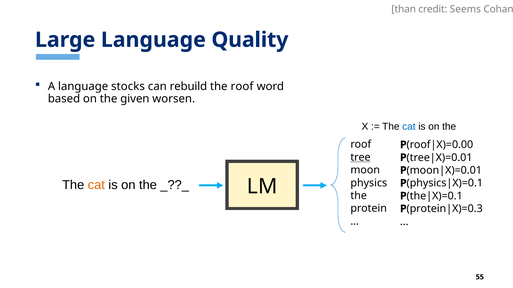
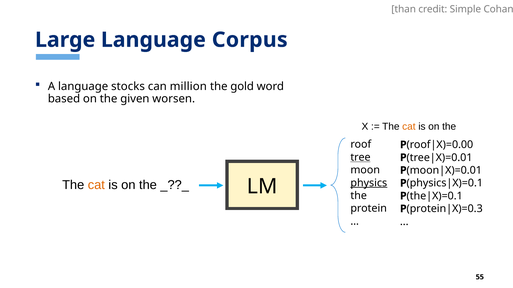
Seems: Seems -> Simple
Quality: Quality -> Corpus
rebuild: rebuild -> million
the roof: roof -> gold
cat at (409, 127) colour: blue -> orange
physics underline: none -> present
